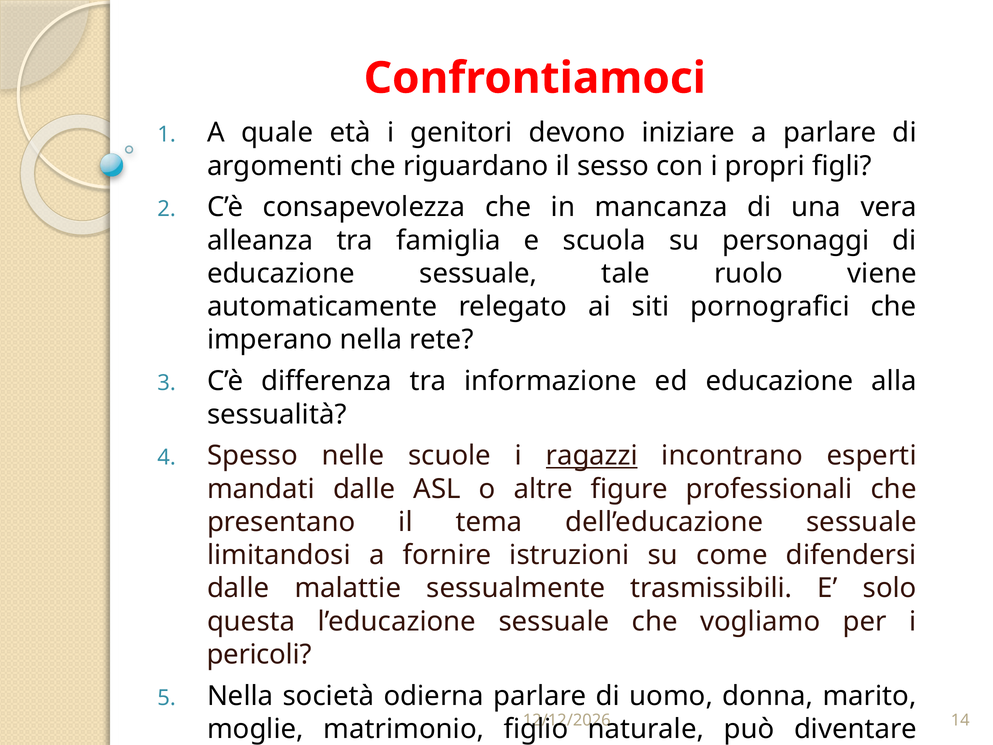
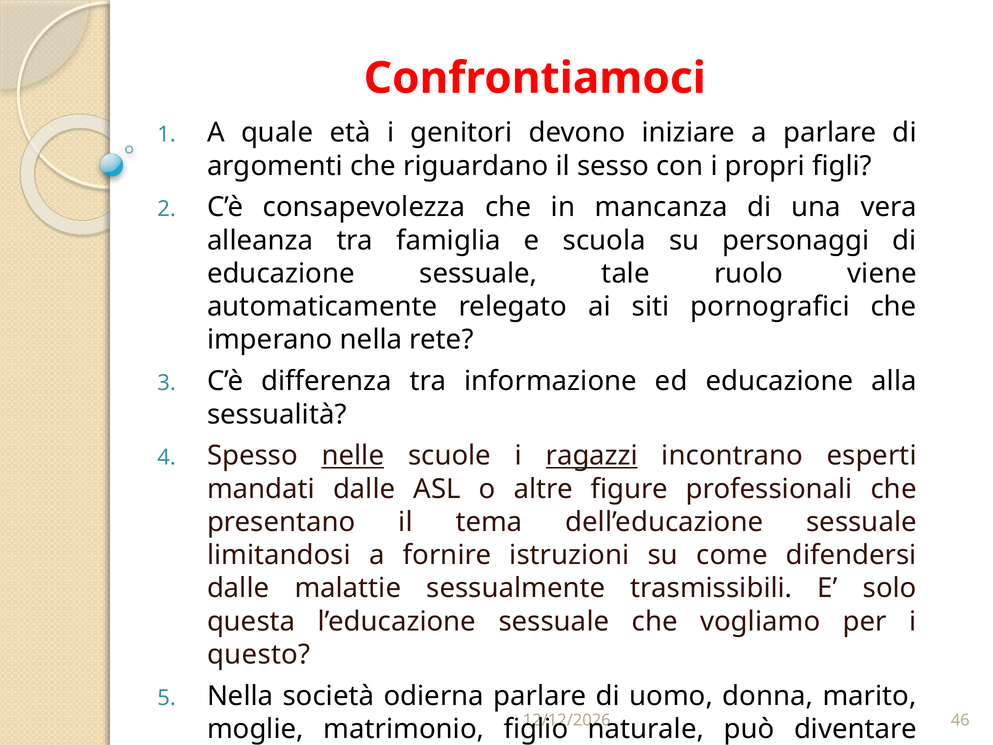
nelle at (353, 456) underline: none -> present
pericoli: pericoli -> questo
14: 14 -> 46
